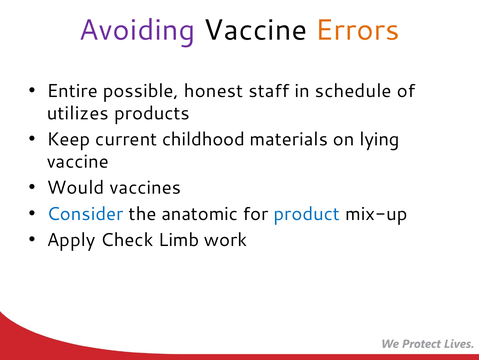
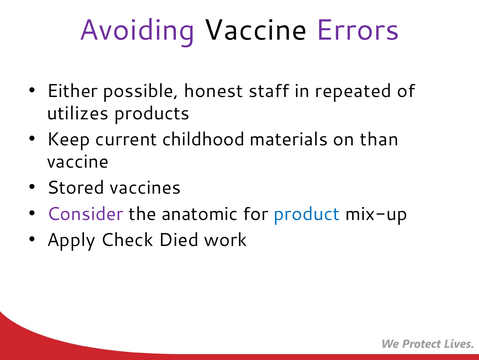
Errors colour: orange -> purple
Entire: Entire -> Either
schedule: schedule -> repeated
lying: lying -> than
Would: Would -> Stored
Consider colour: blue -> purple
Limb: Limb -> Died
